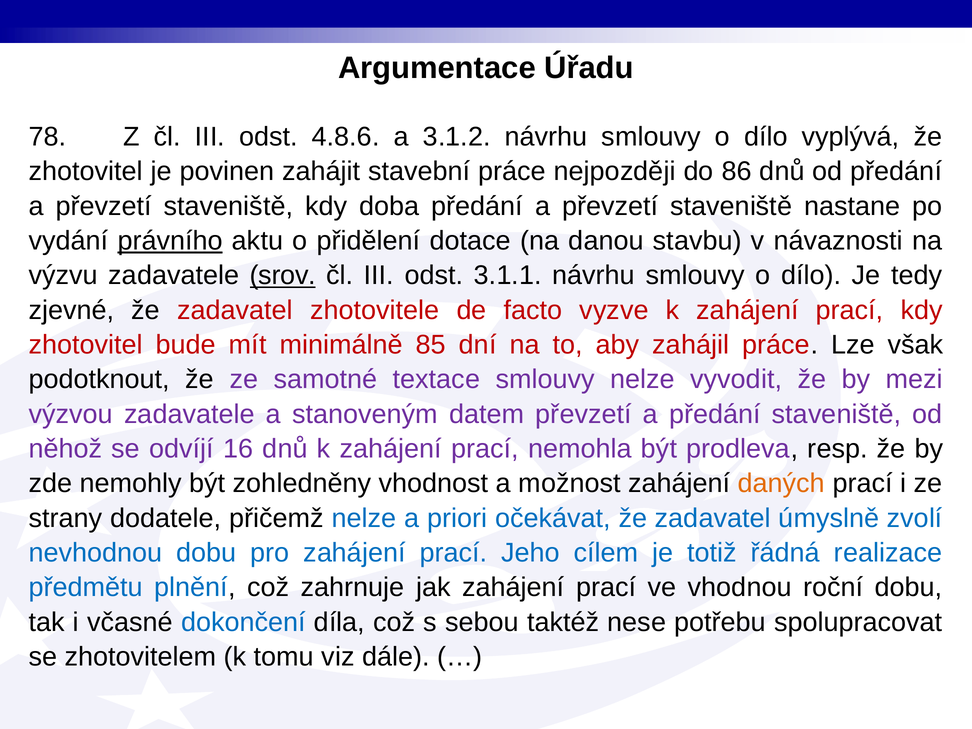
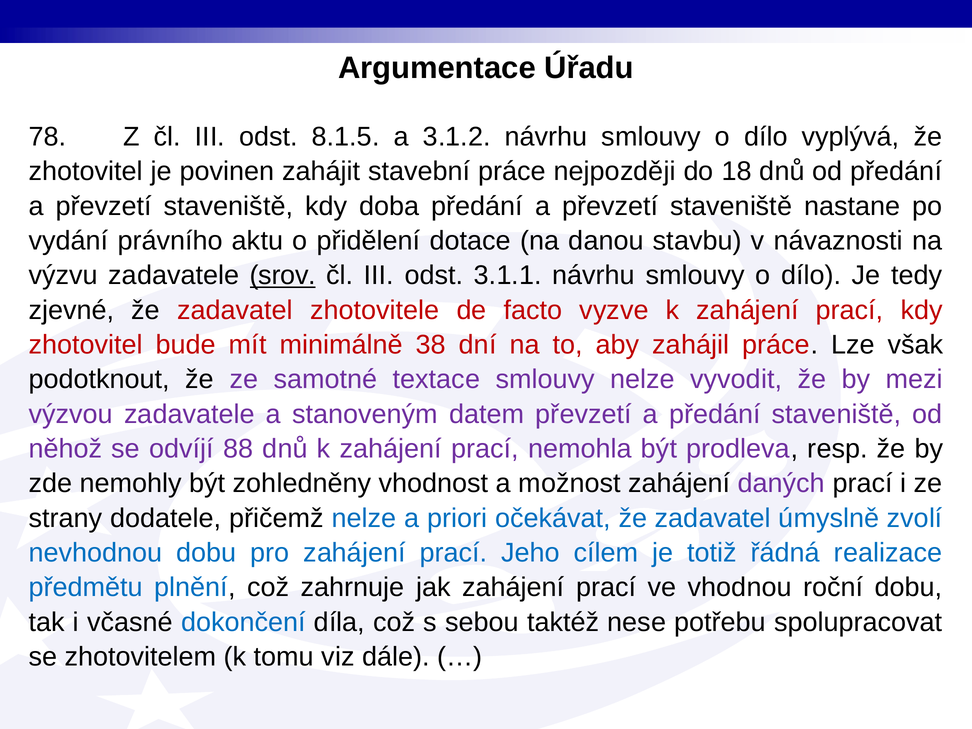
4.8.6: 4.8.6 -> 8.1.5
86: 86 -> 18
právního underline: present -> none
85: 85 -> 38
16: 16 -> 88
daných colour: orange -> purple
